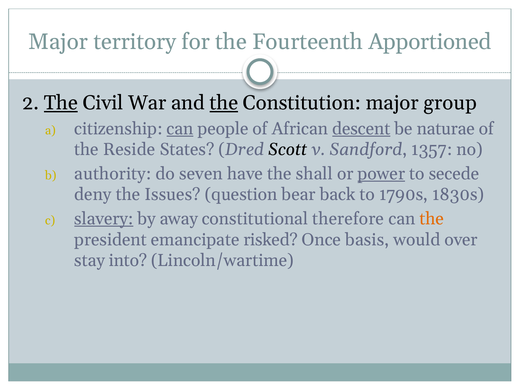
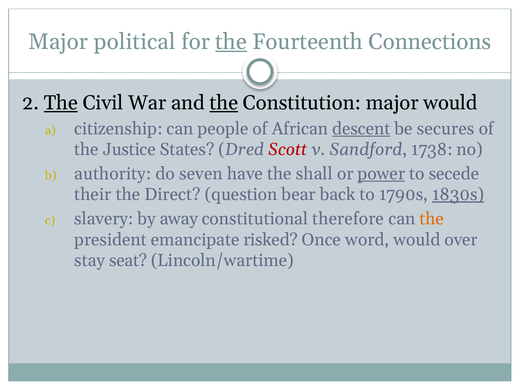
territory: territory -> political
the at (231, 42) underline: none -> present
Apportioned: Apportioned -> Connections
major group: group -> would
can at (180, 129) underline: present -> none
naturae: naturae -> secures
Reside: Reside -> Justice
Scott colour: black -> red
1357: 1357 -> 1738
deny: deny -> their
Issues: Issues -> Direct
1830s underline: none -> present
slavery underline: present -> none
basis: basis -> word
into: into -> seat
